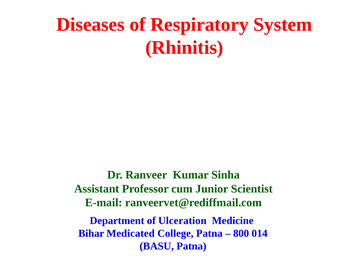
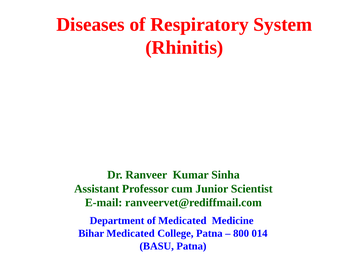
of Ulceration: Ulceration -> Medicated
